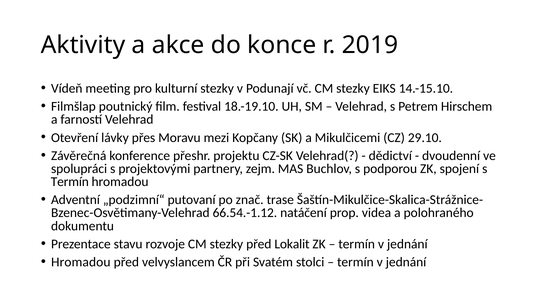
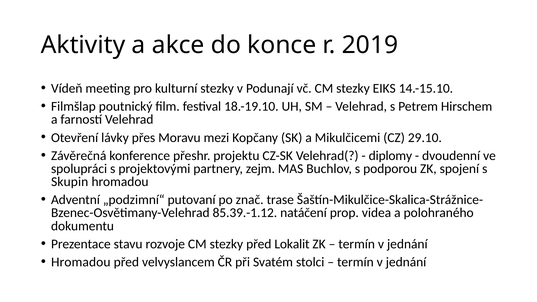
dědictví: dědictví -> diplomy
Termín at (70, 182): Termín -> Skupin
66.54.-1.12: 66.54.-1.12 -> 85.39.-1.12
